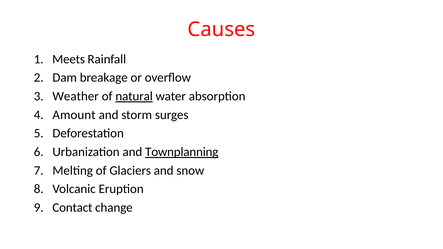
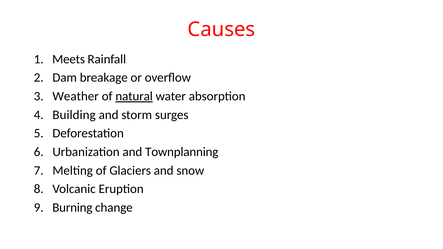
Amount: Amount -> Building
Townplanning underline: present -> none
Contact: Contact -> Burning
